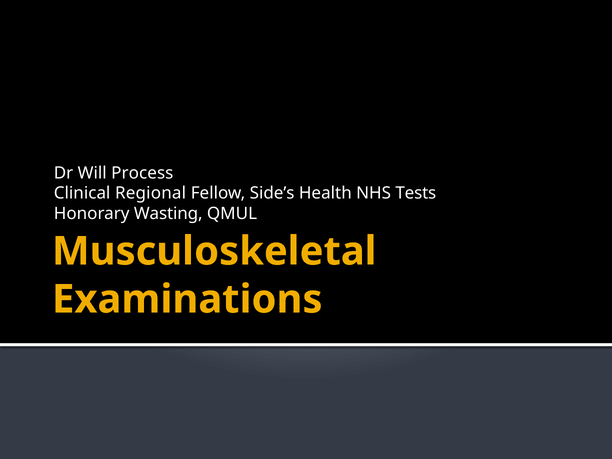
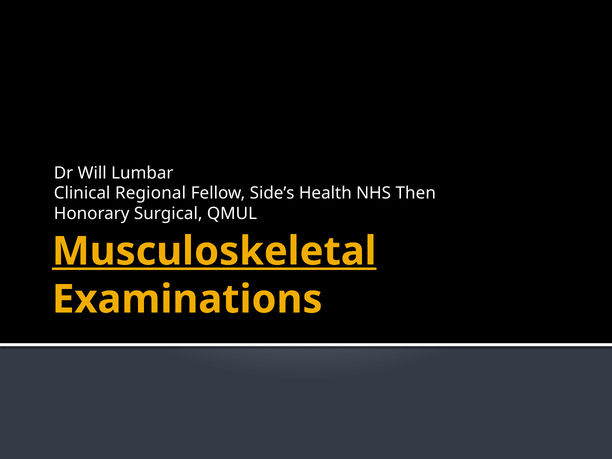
Process: Process -> Lumbar
Tests: Tests -> Then
Wasting: Wasting -> Surgical
Musculoskeletal underline: none -> present
